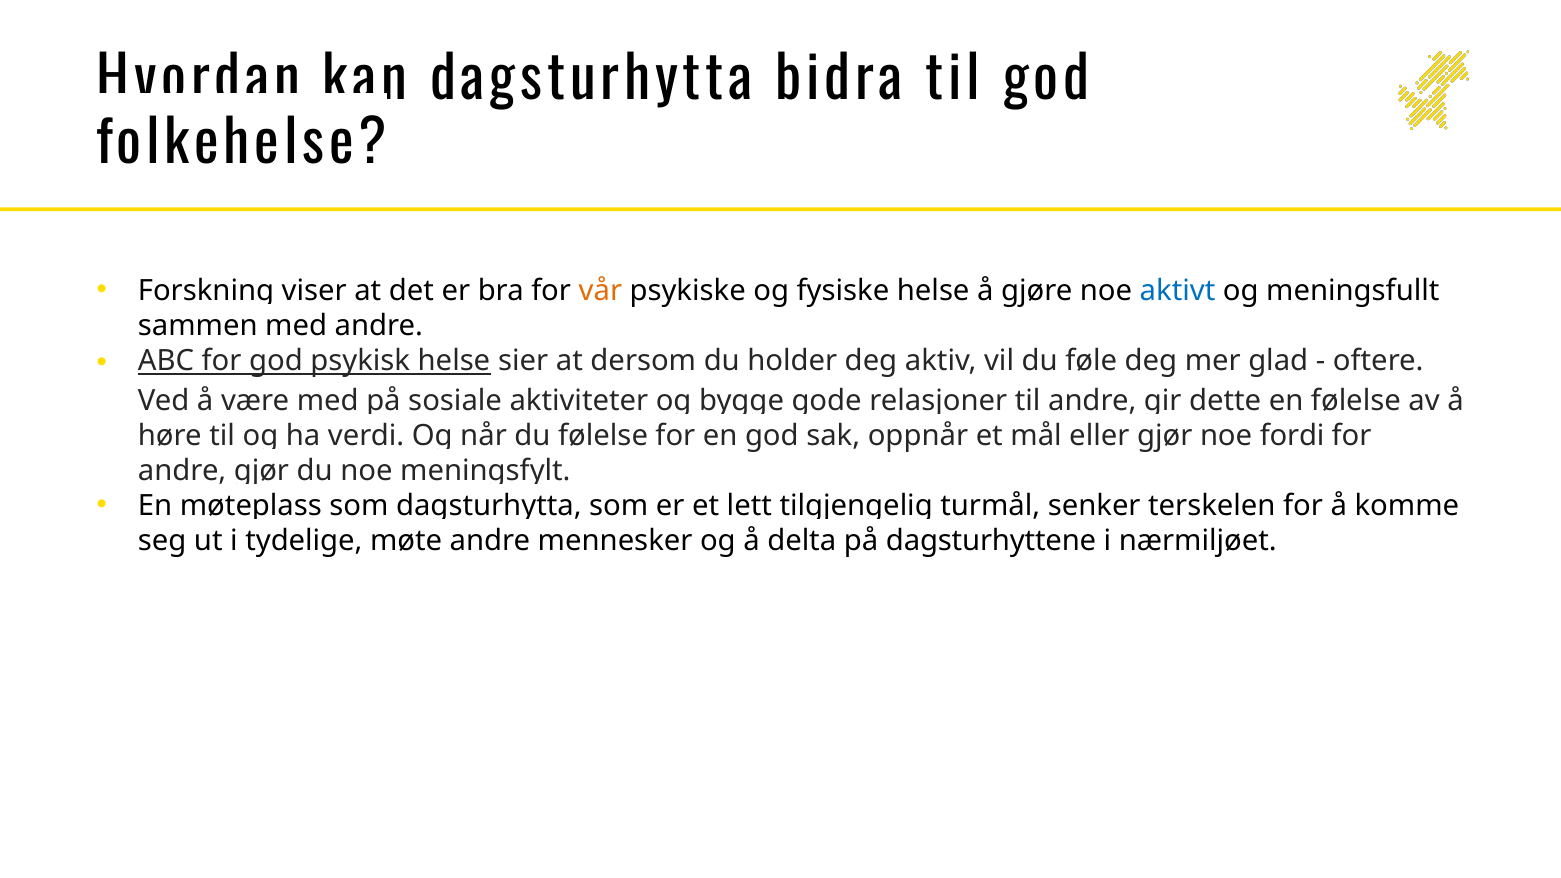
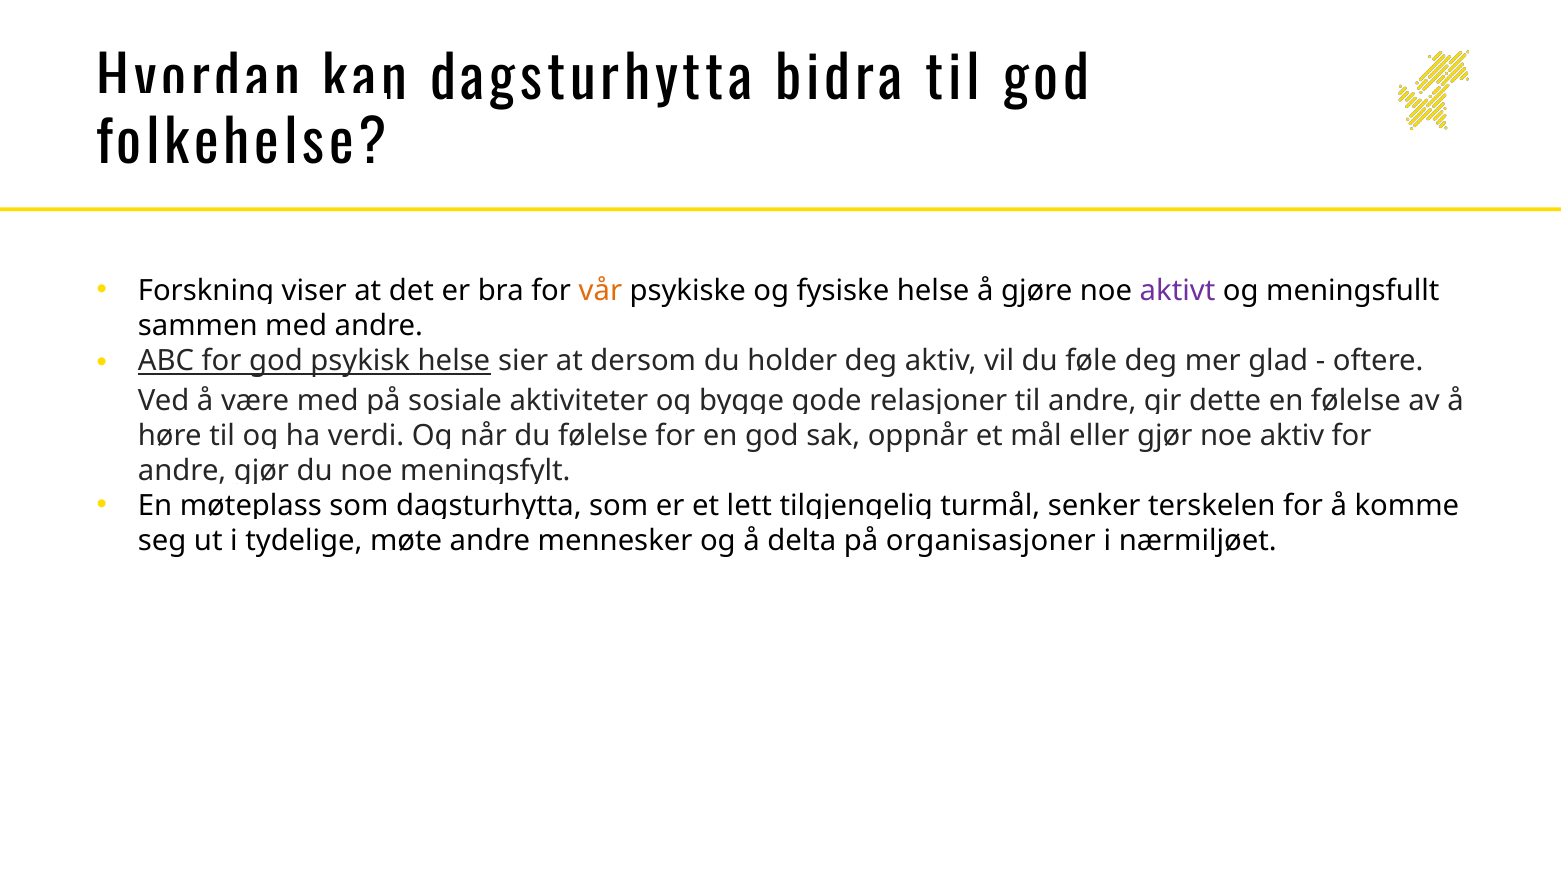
aktivt colour: blue -> purple
noe fordi: fordi -> aktiv
dagsturhyttene: dagsturhyttene -> organisasjoner
